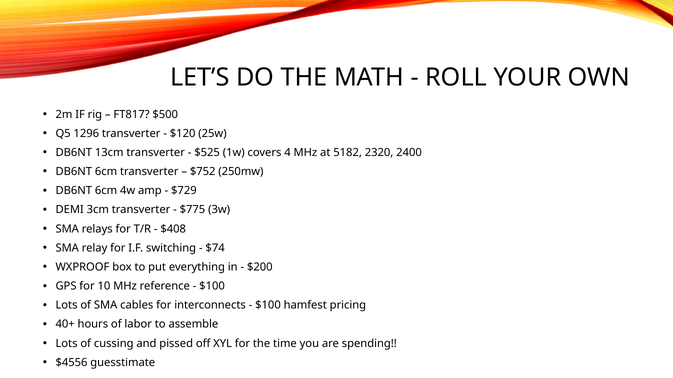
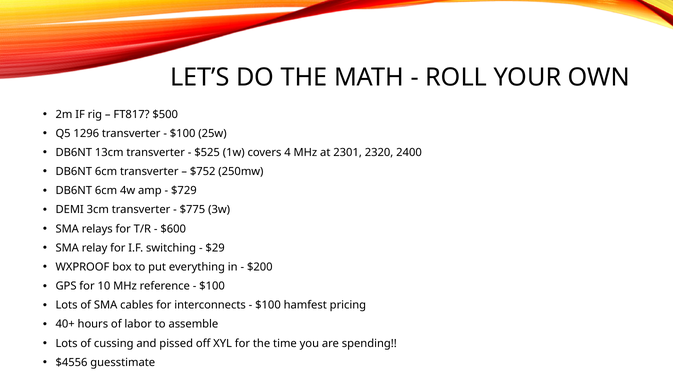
$120 at (183, 134): $120 -> $100
5182: 5182 -> 2301
$408: $408 -> $600
$74: $74 -> $29
